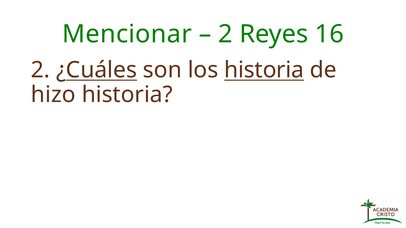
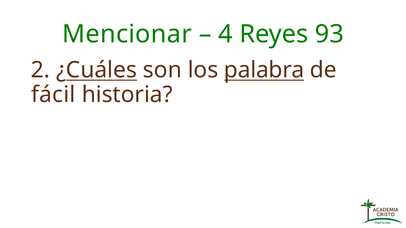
2 at (226, 34): 2 -> 4
16: 16 -> 93
los historia: historia -> palabra
hizo: hizo -> fácil
